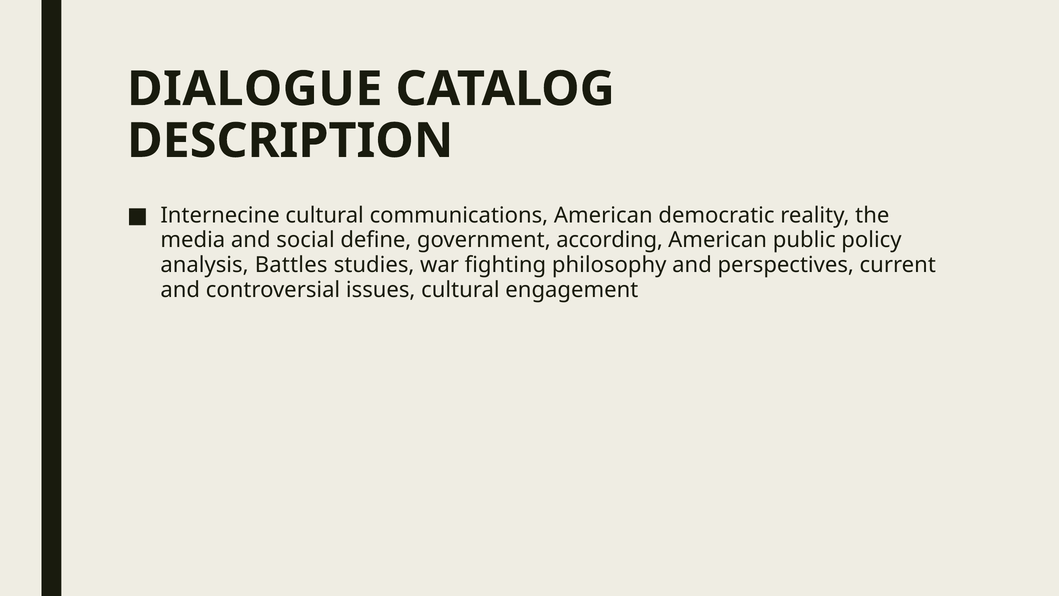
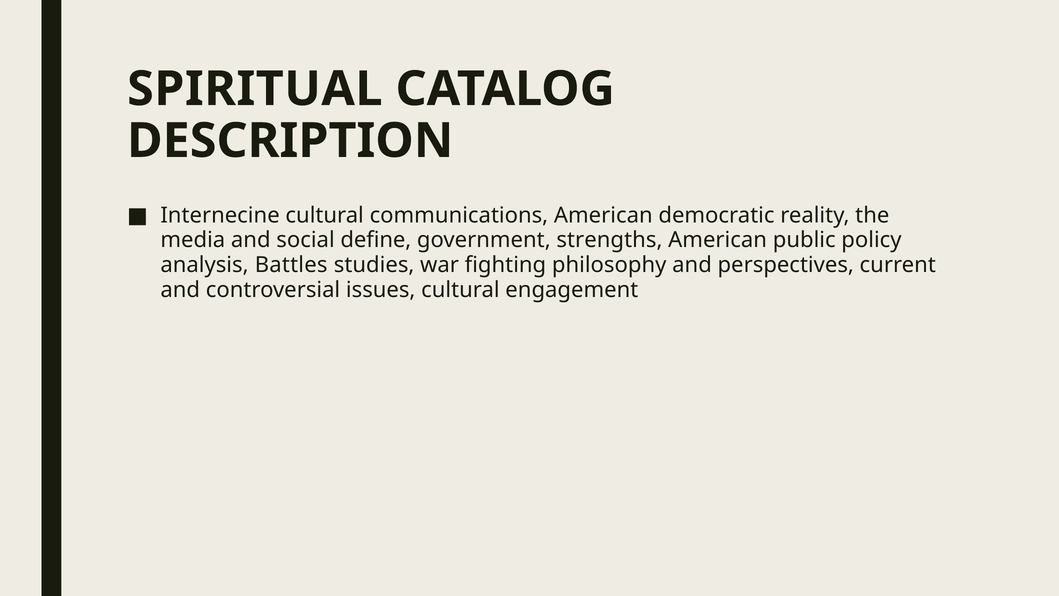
DIALOGUE: DIALOGUE -> SPIRITUAL
according: according -> strengths
